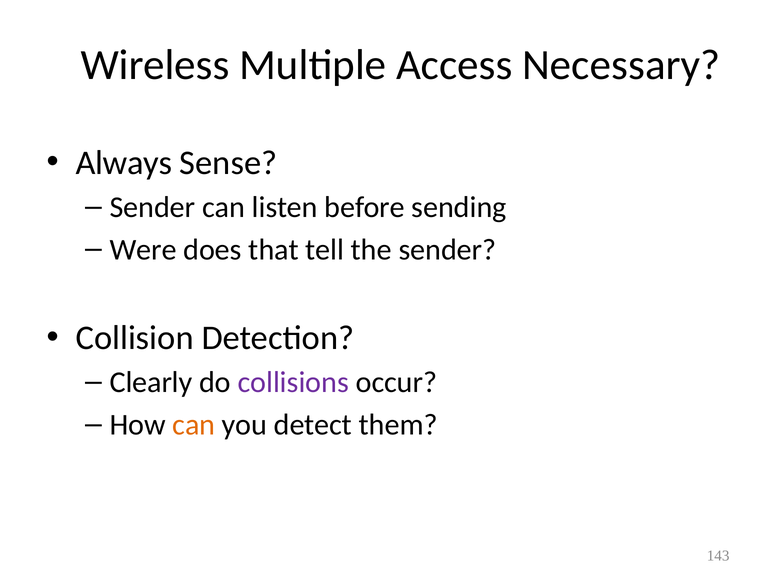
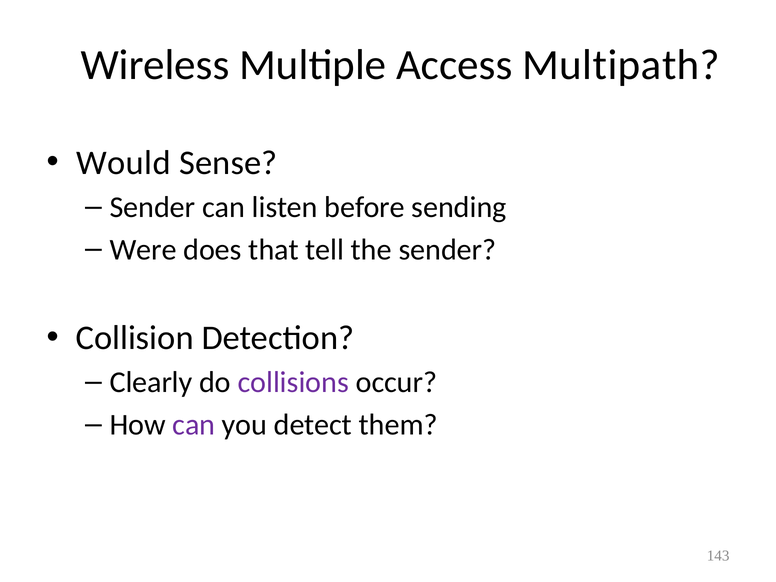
Necessary: Necessary -> Multipath
Always: Always -> Would
can at (194, 425) colour: orange -> purple
